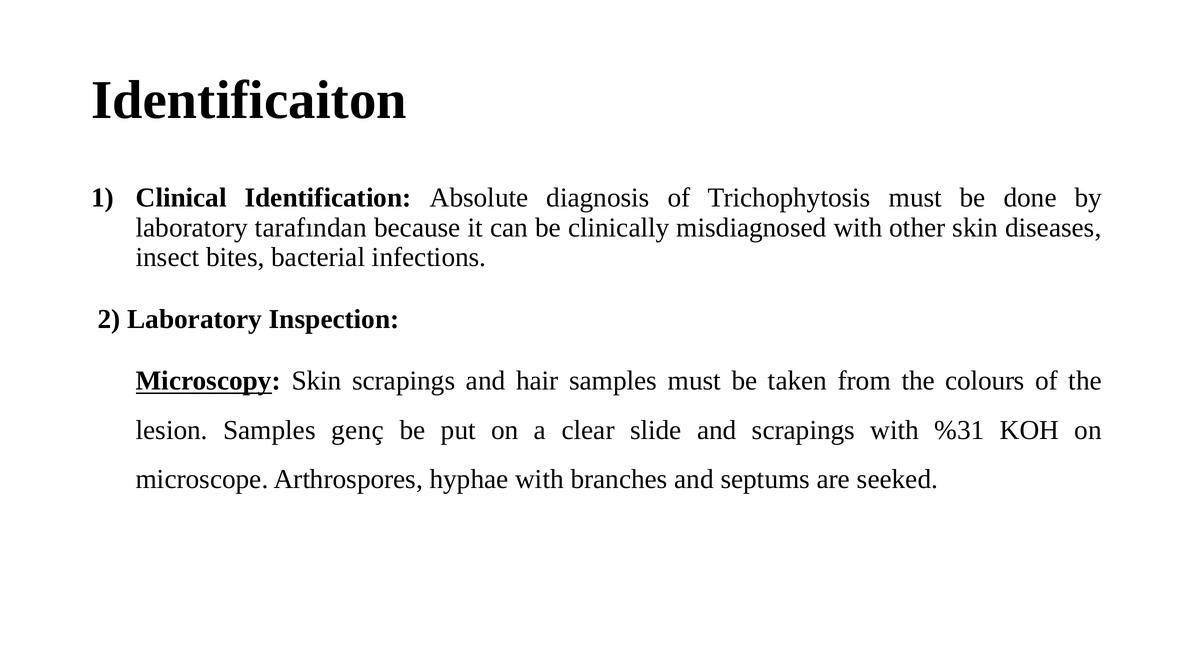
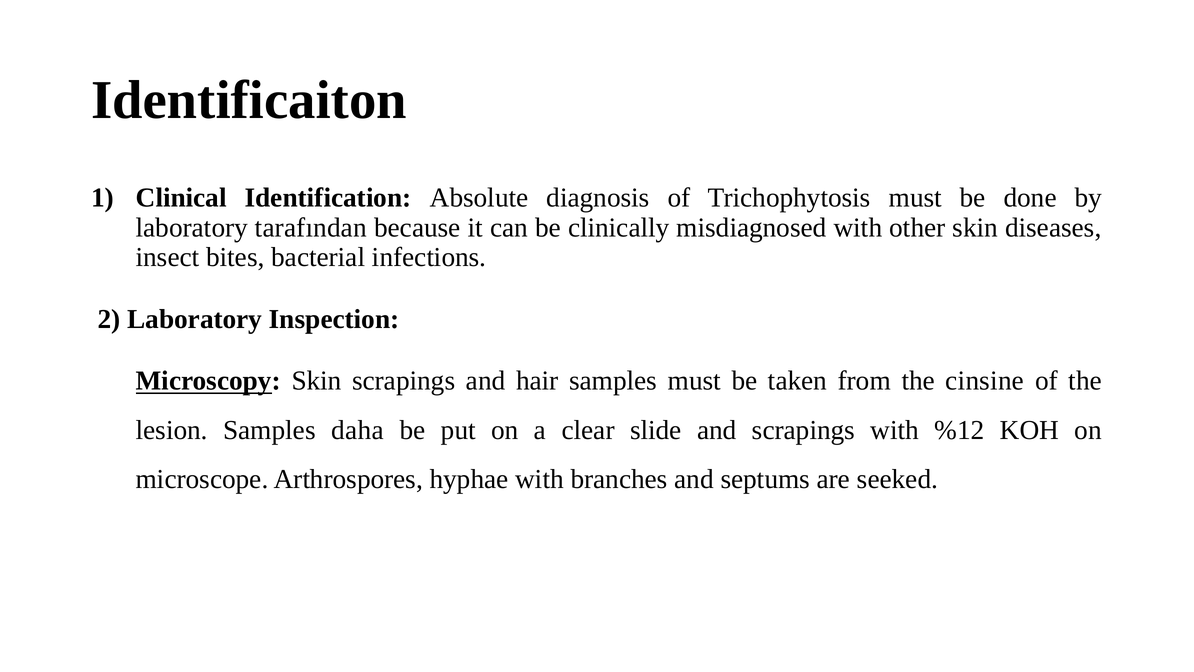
colours: colours -> cinsine
genç: genç -> daha
%31: %31 -> %12
